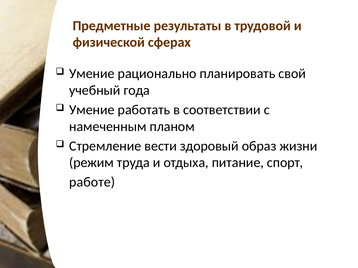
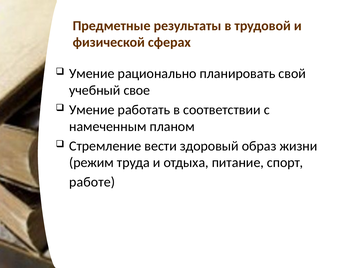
года: года -> свое
